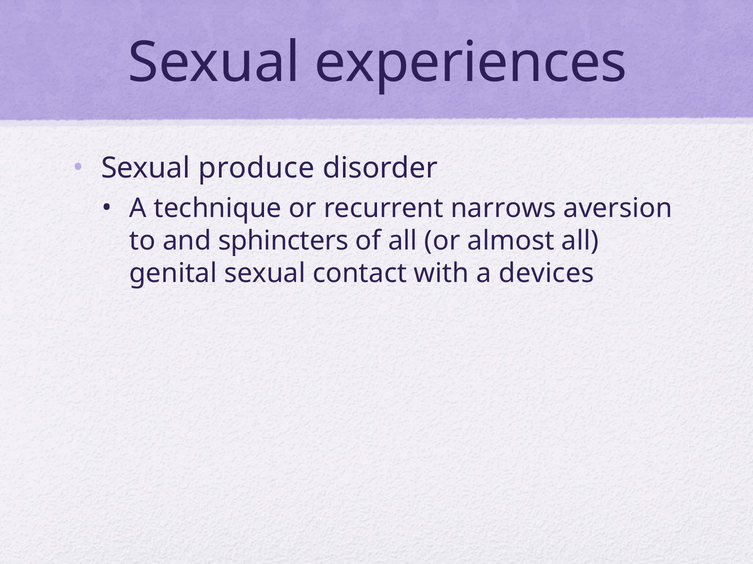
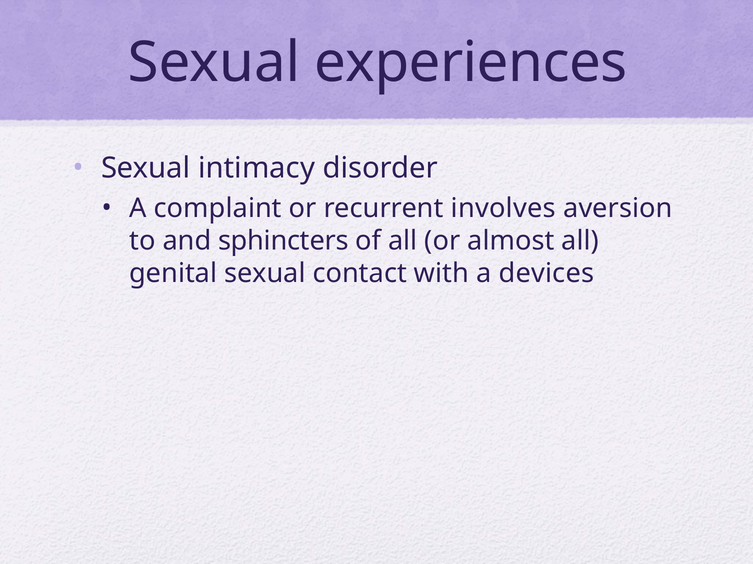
produce: produce -> intimacy
technique: technique -> complaint
narrows: narrows -> involves
